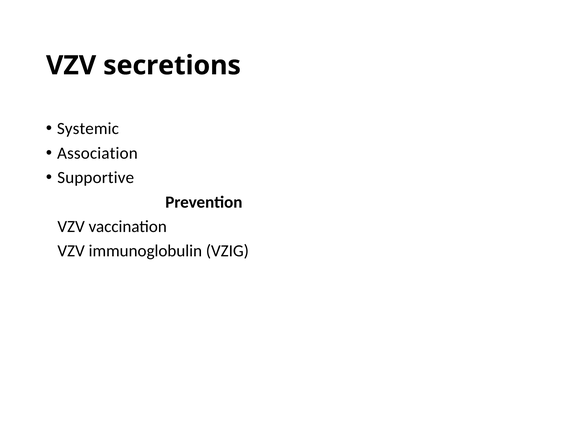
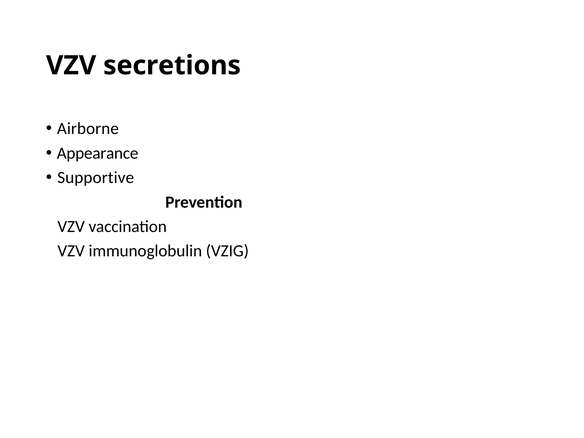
Systemic: Systemic -> Airborne
Association: Association -> Appearance
